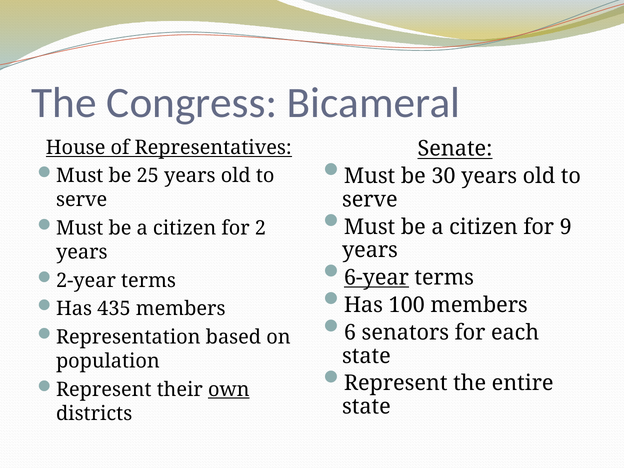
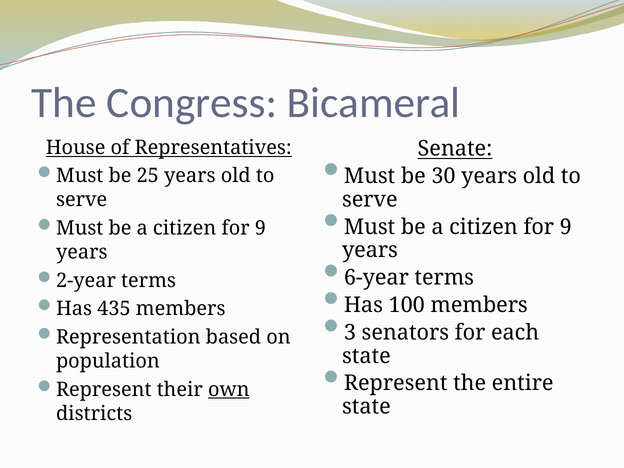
2 at (260, 228): 2 -> 9
6-year underline: present -> none
6: 6 -> 3
